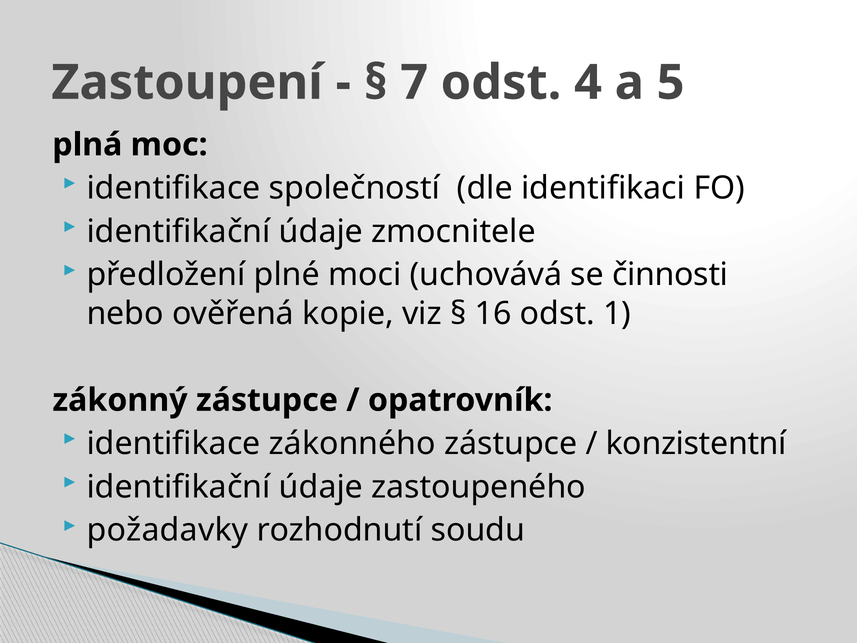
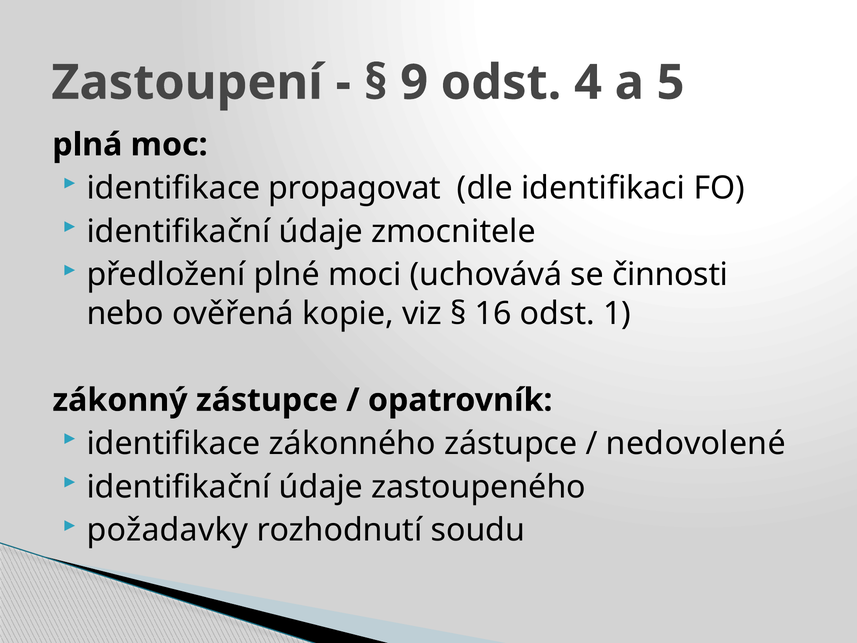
7: 7 -> 9
společností: společností -> propagovat
konzistentní: konzistentní -> nedovolené
